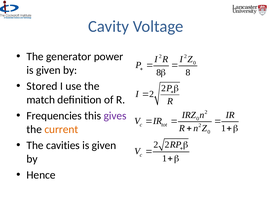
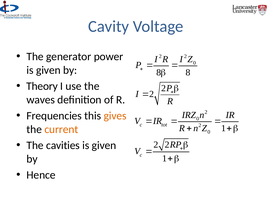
Stored: Stored -> Theory
match: match -> waves
gives colour: purple -> orange
